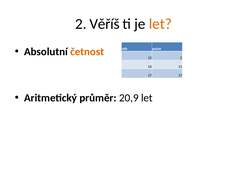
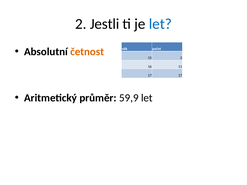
Věříš: Věříš -> Jestli
let at (160, 24) colour: orange -> blue
20,9: 20,9 -> 59,9
